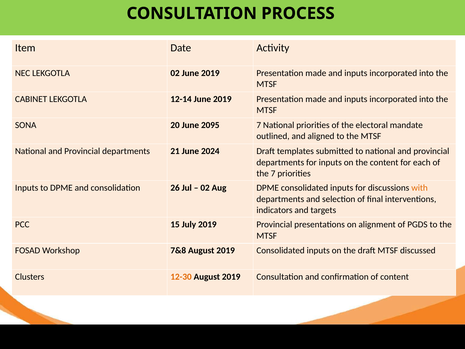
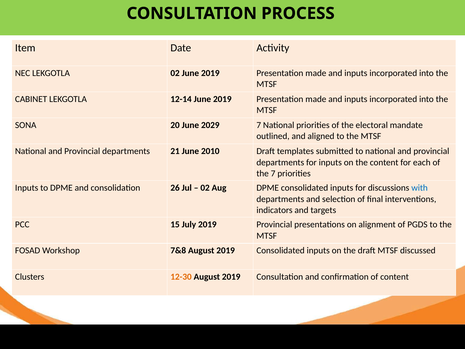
2095: 2095 -> 2029
2024: 2024 -> 2010
with colour: orange -> blue
